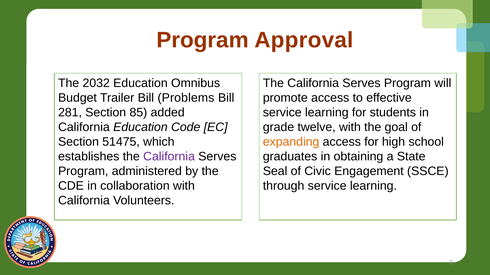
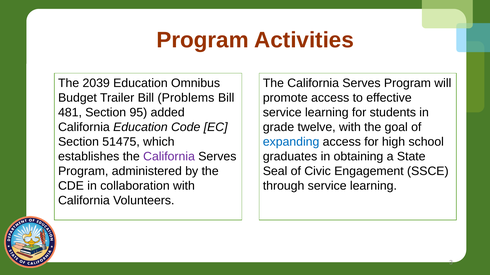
Approval: Approval -> Activities
2032: 2032 -> 2039
281: 281 -> 481
85: 85 -> 95
expanding colour: orange -> blue
